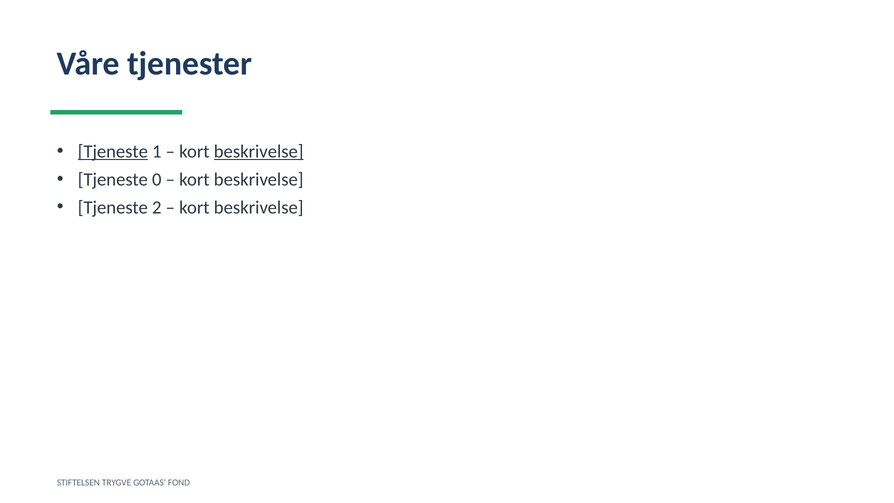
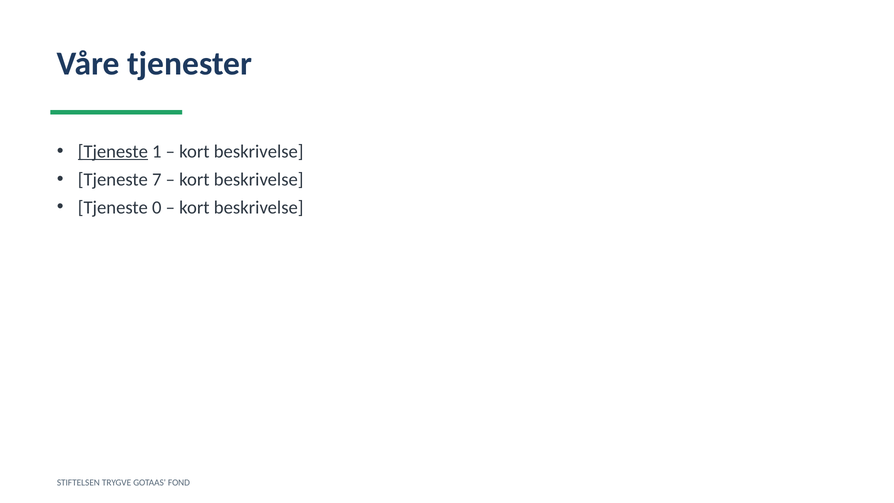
beskrivelse at (259, 151) underline: present -> none
0: 0 -> 7
2: 2 -> 0
